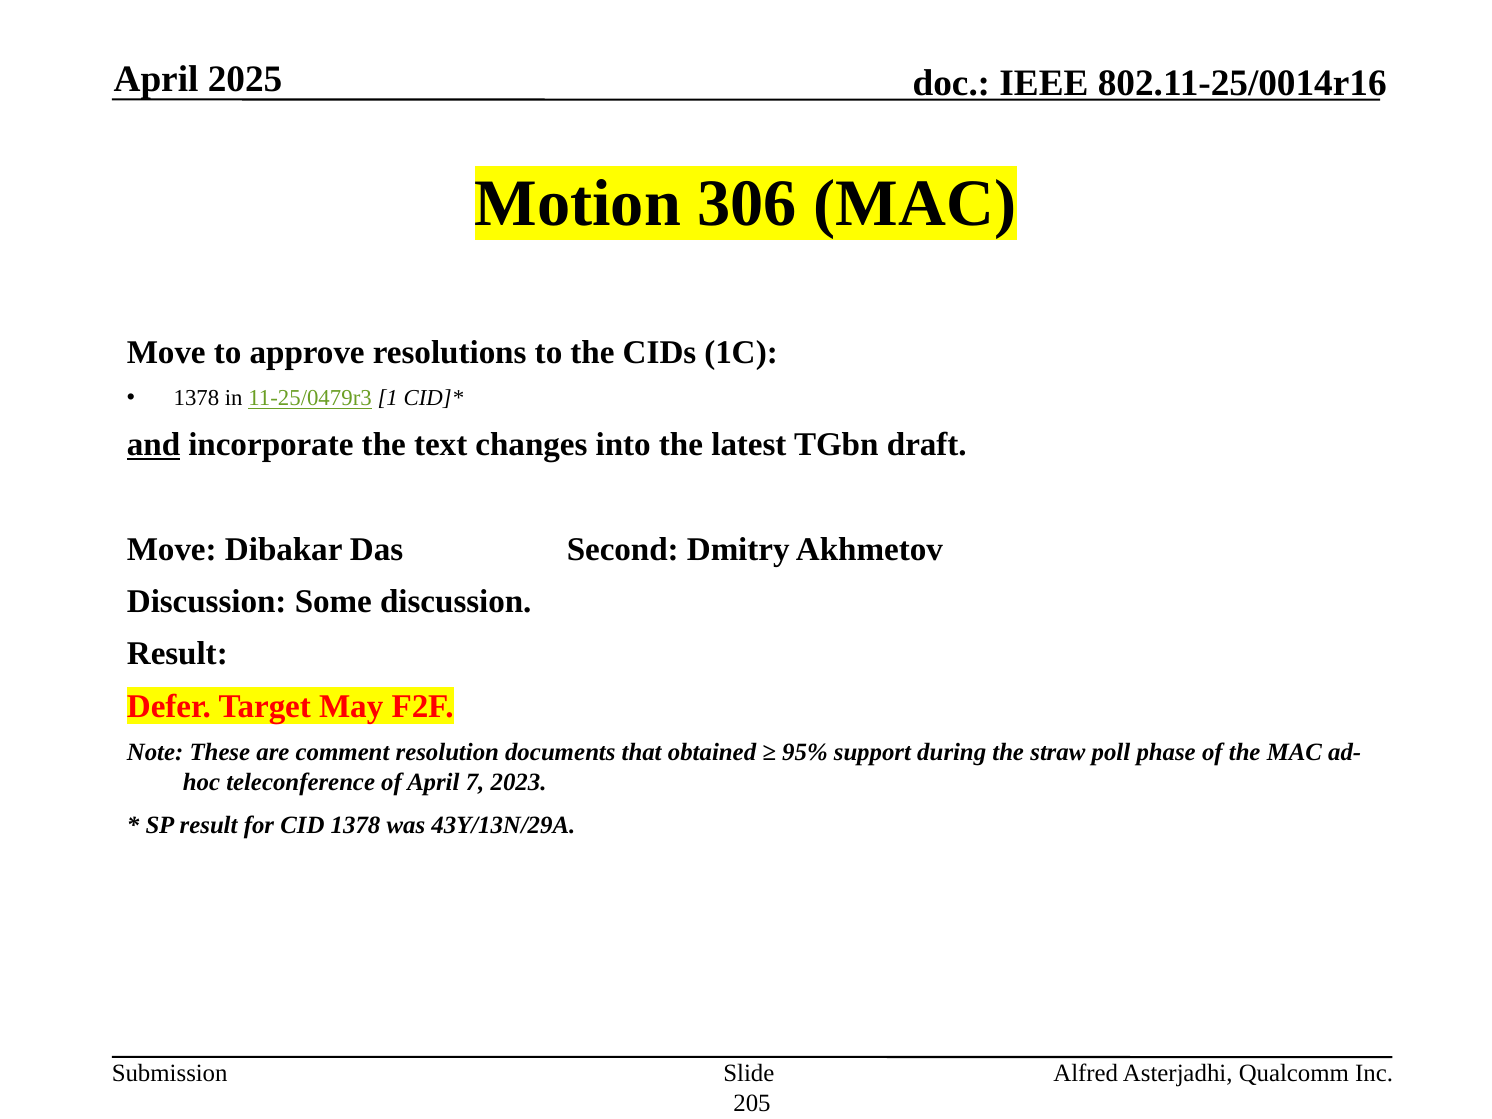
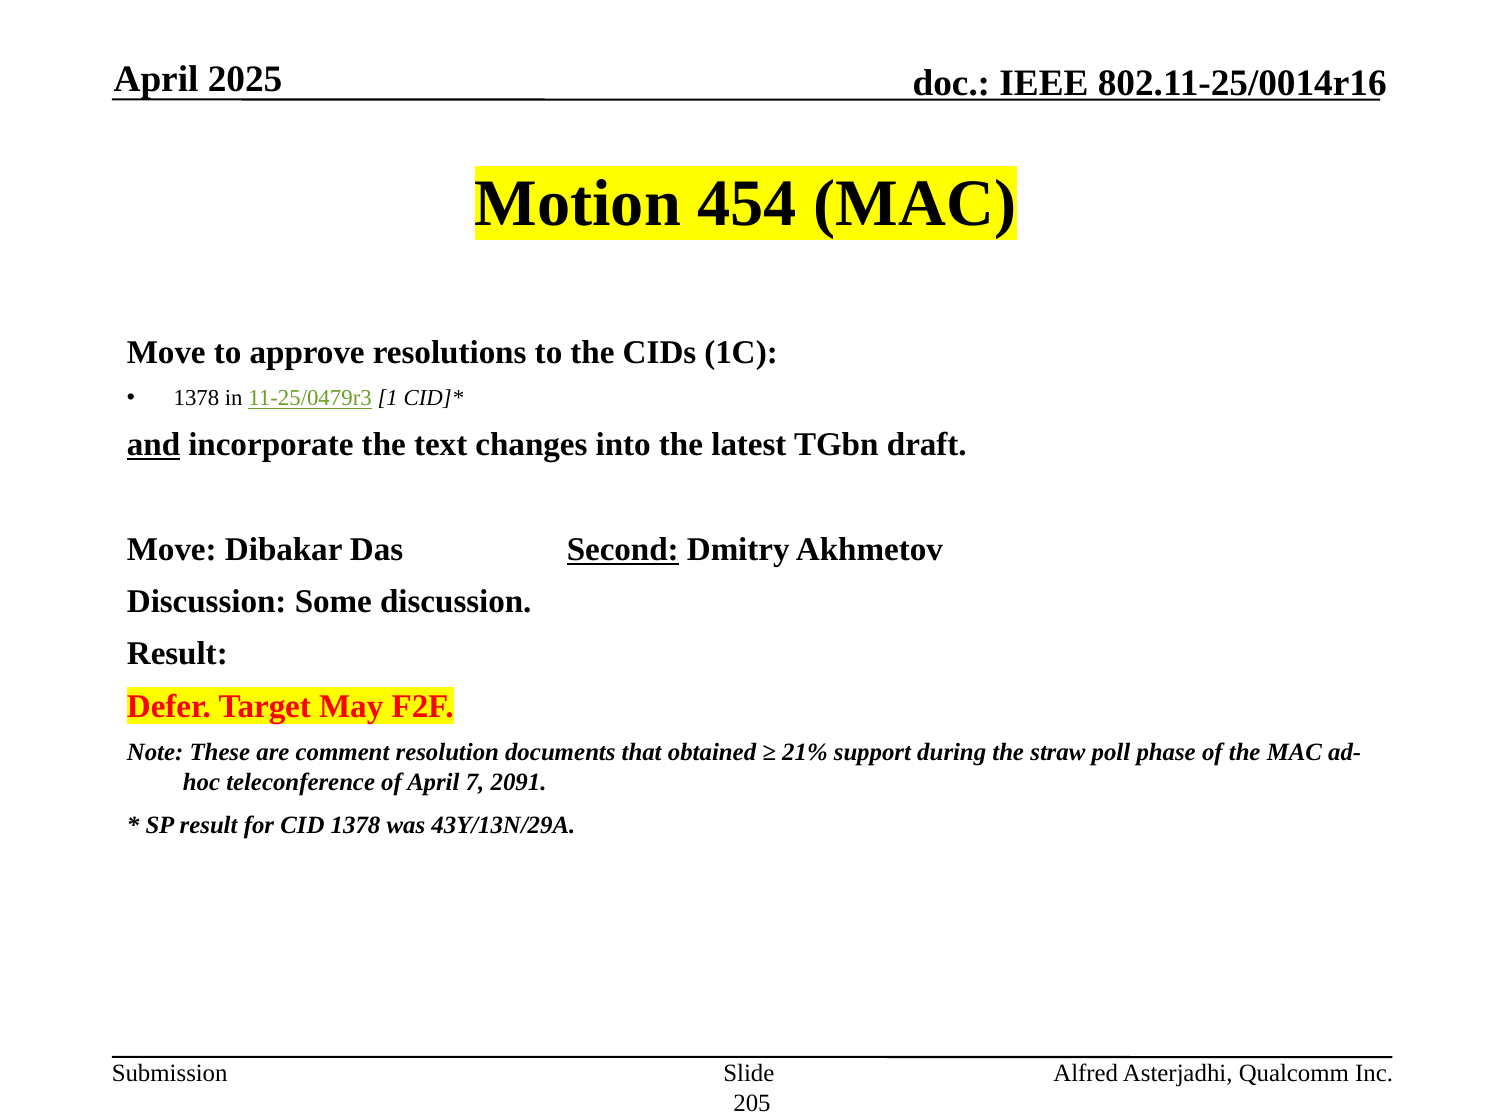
306: 306 -> 454
Second underline: none -> present
95%: 95% -> 21%
2023: 2023 -> 2091
